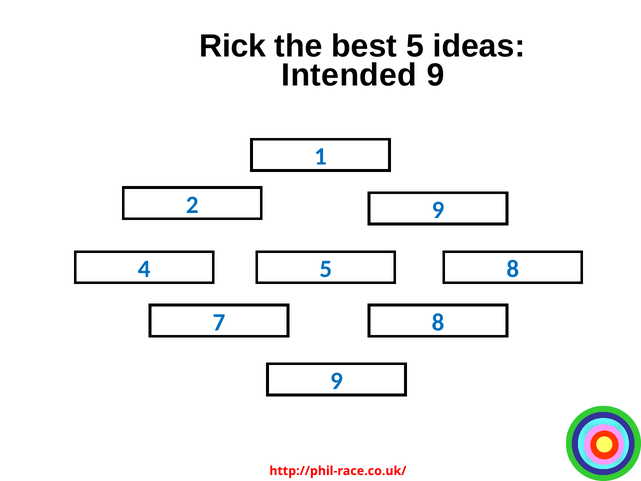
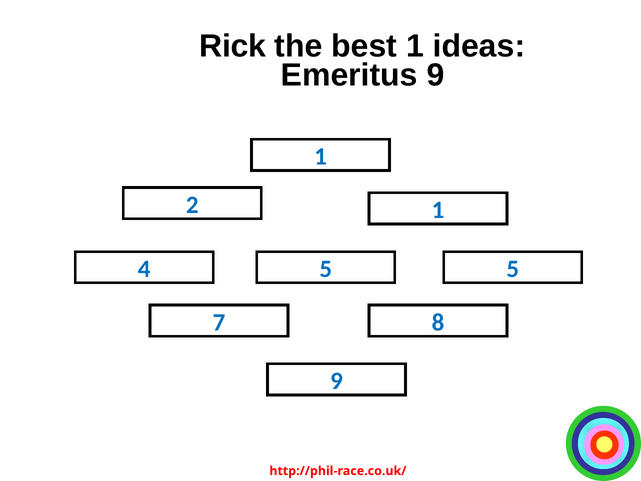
best 5: 5 -> 1
Intended: Intended -> Emeritus
2 9: 9 -> 1
5 8: 8 -> 5
